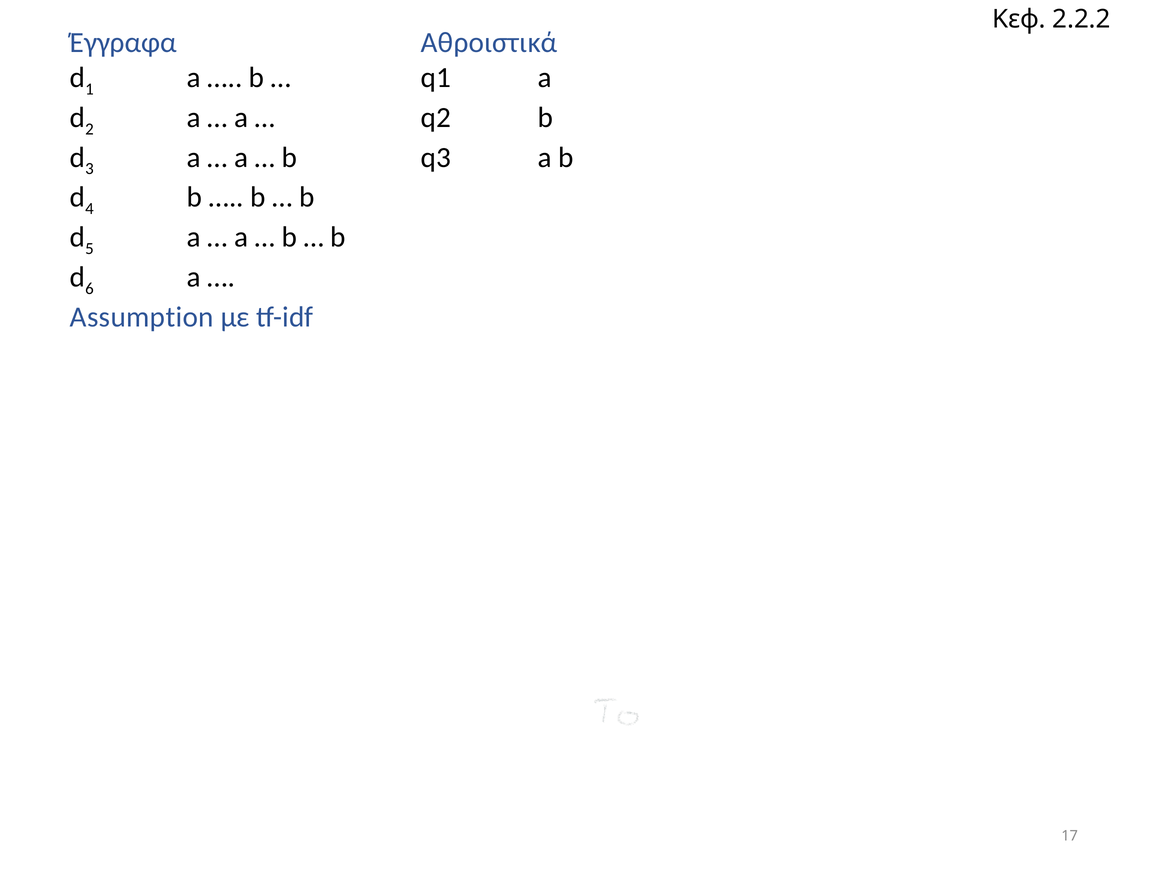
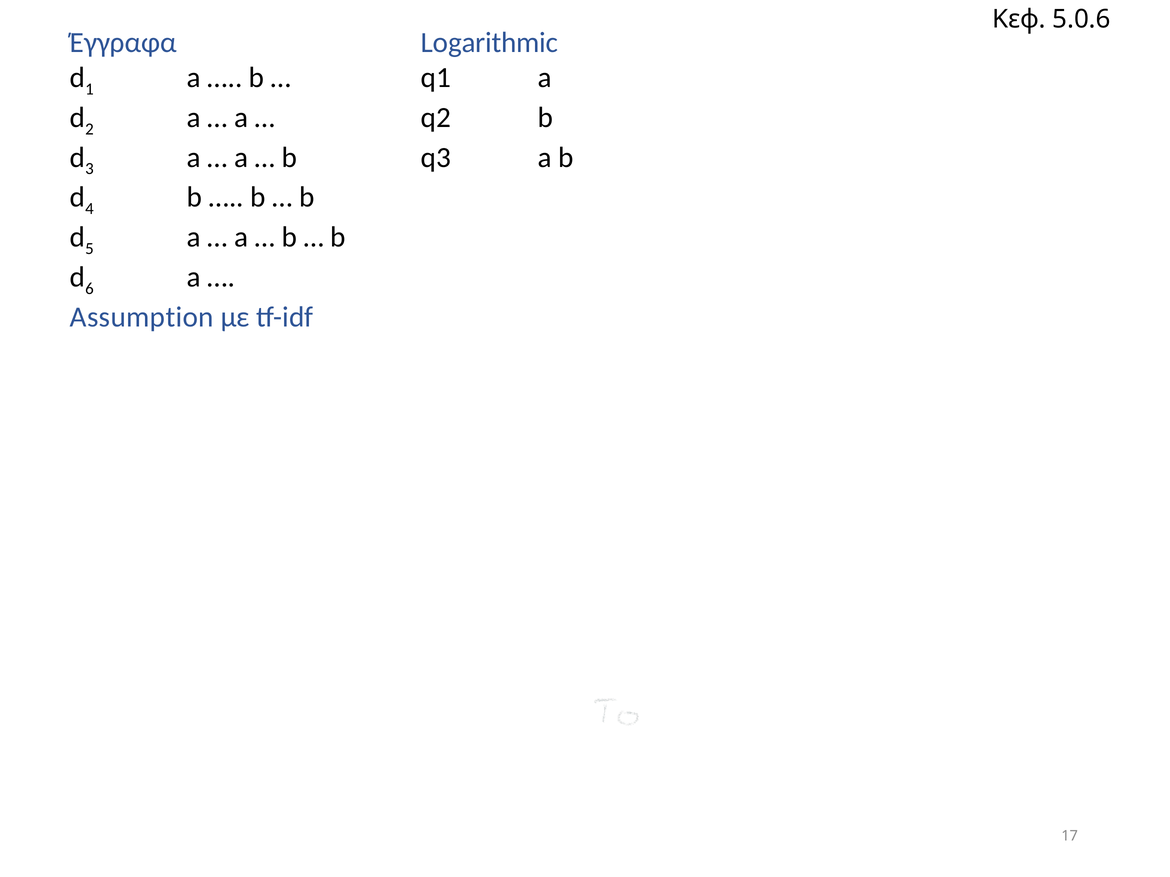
2.2.2: 2.2.2 -> 5.0.6
Αθροιστικά: Αθροιστικά -> Logarithmic
